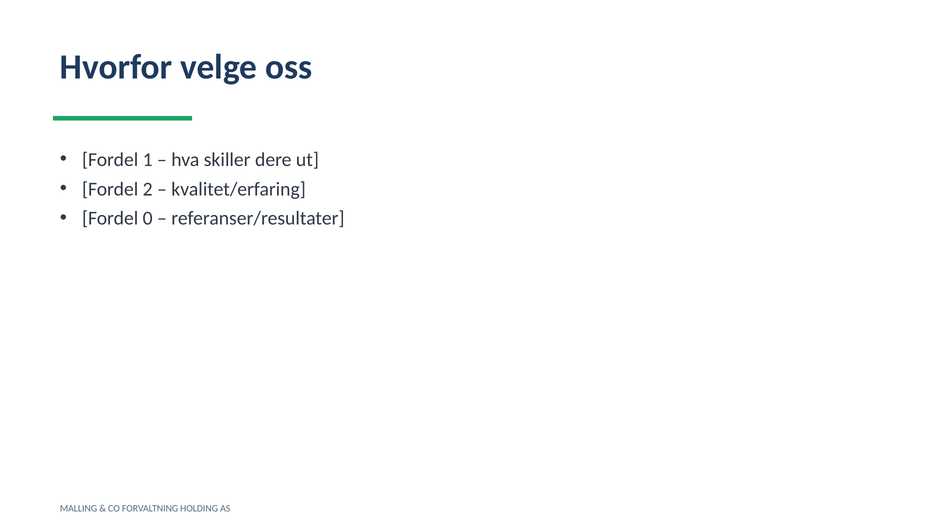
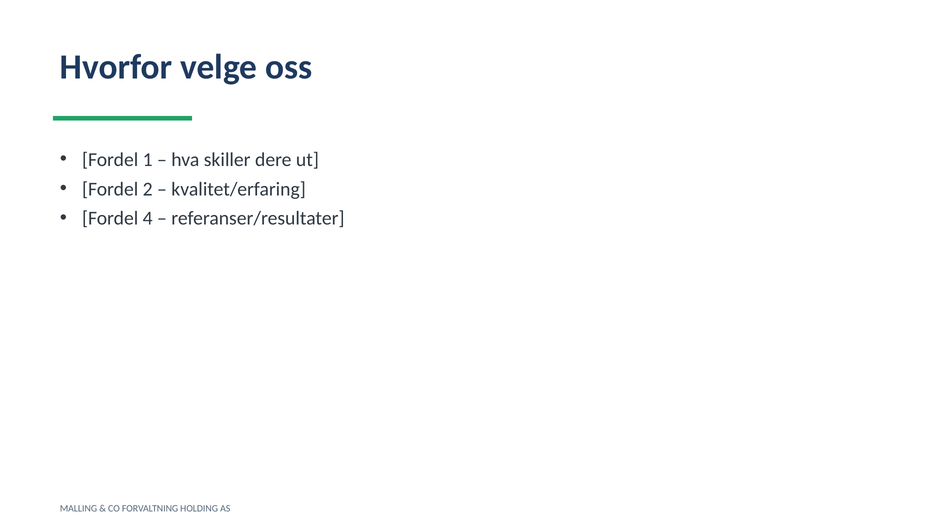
0: 0 -> 4
